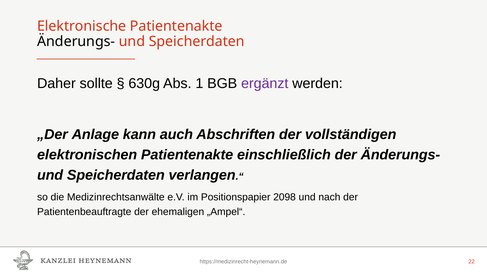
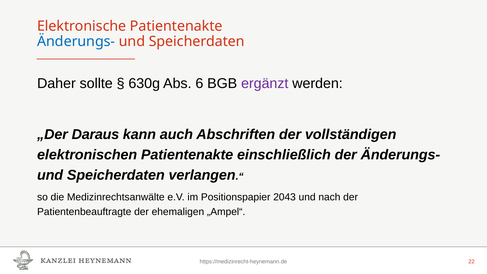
Änderungs- at (76, 41) colour: black -> blue
1: 1 -> 6
Anlage: Anlage -> Daraus
2098: 2098 -> 2043
